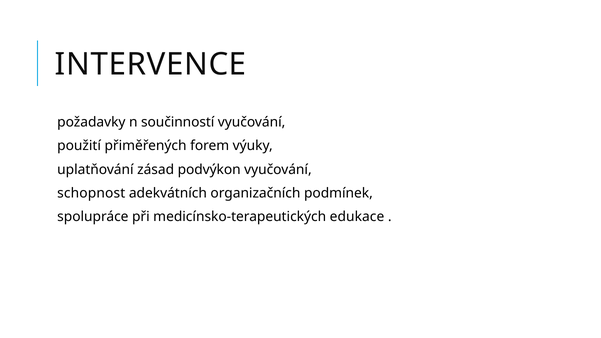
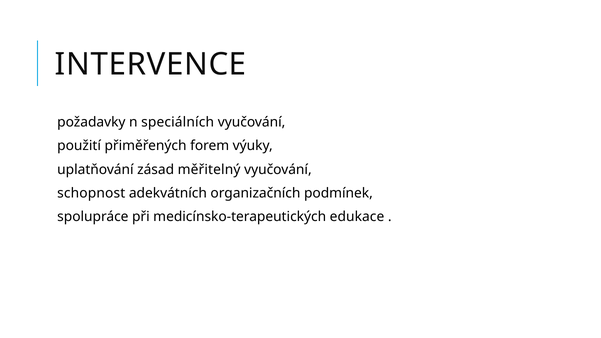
součinností: součinností -> speciálních
podvýkon: podvýkon -> měřitelný
